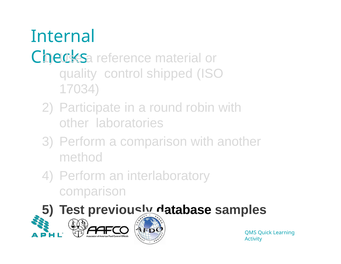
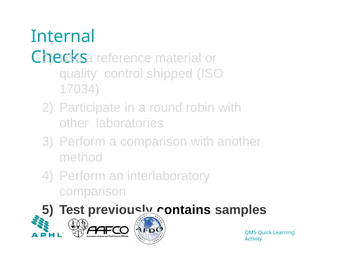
database: database -> contains
